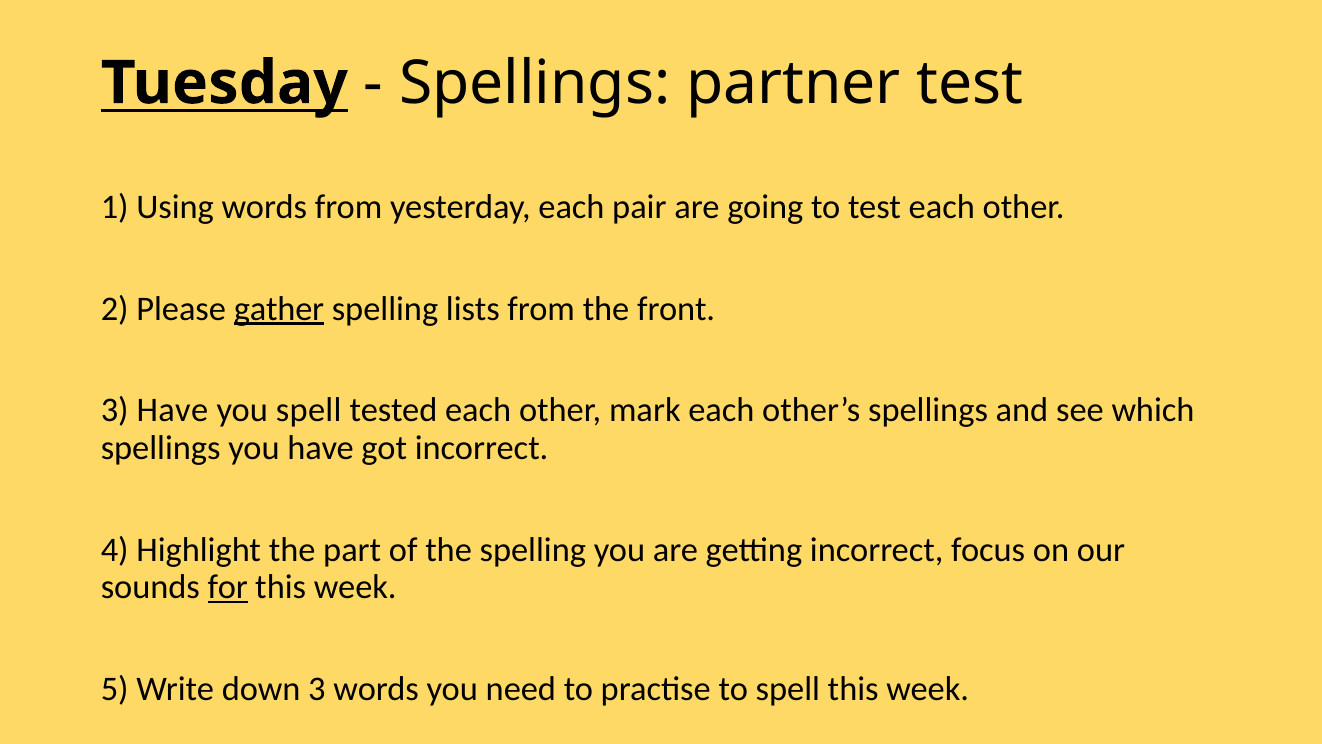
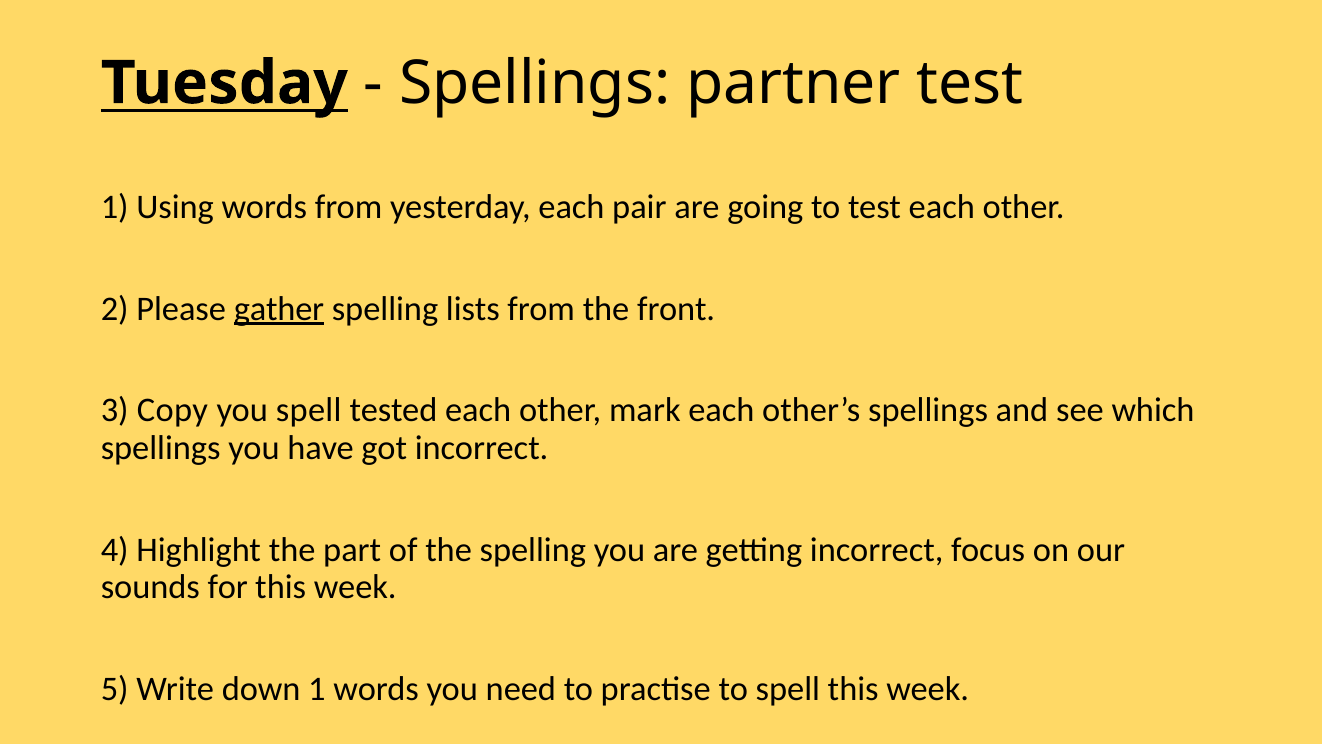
3 Have: Have -> Copy
for underline: present -> none
down 3: 3 -> 1
